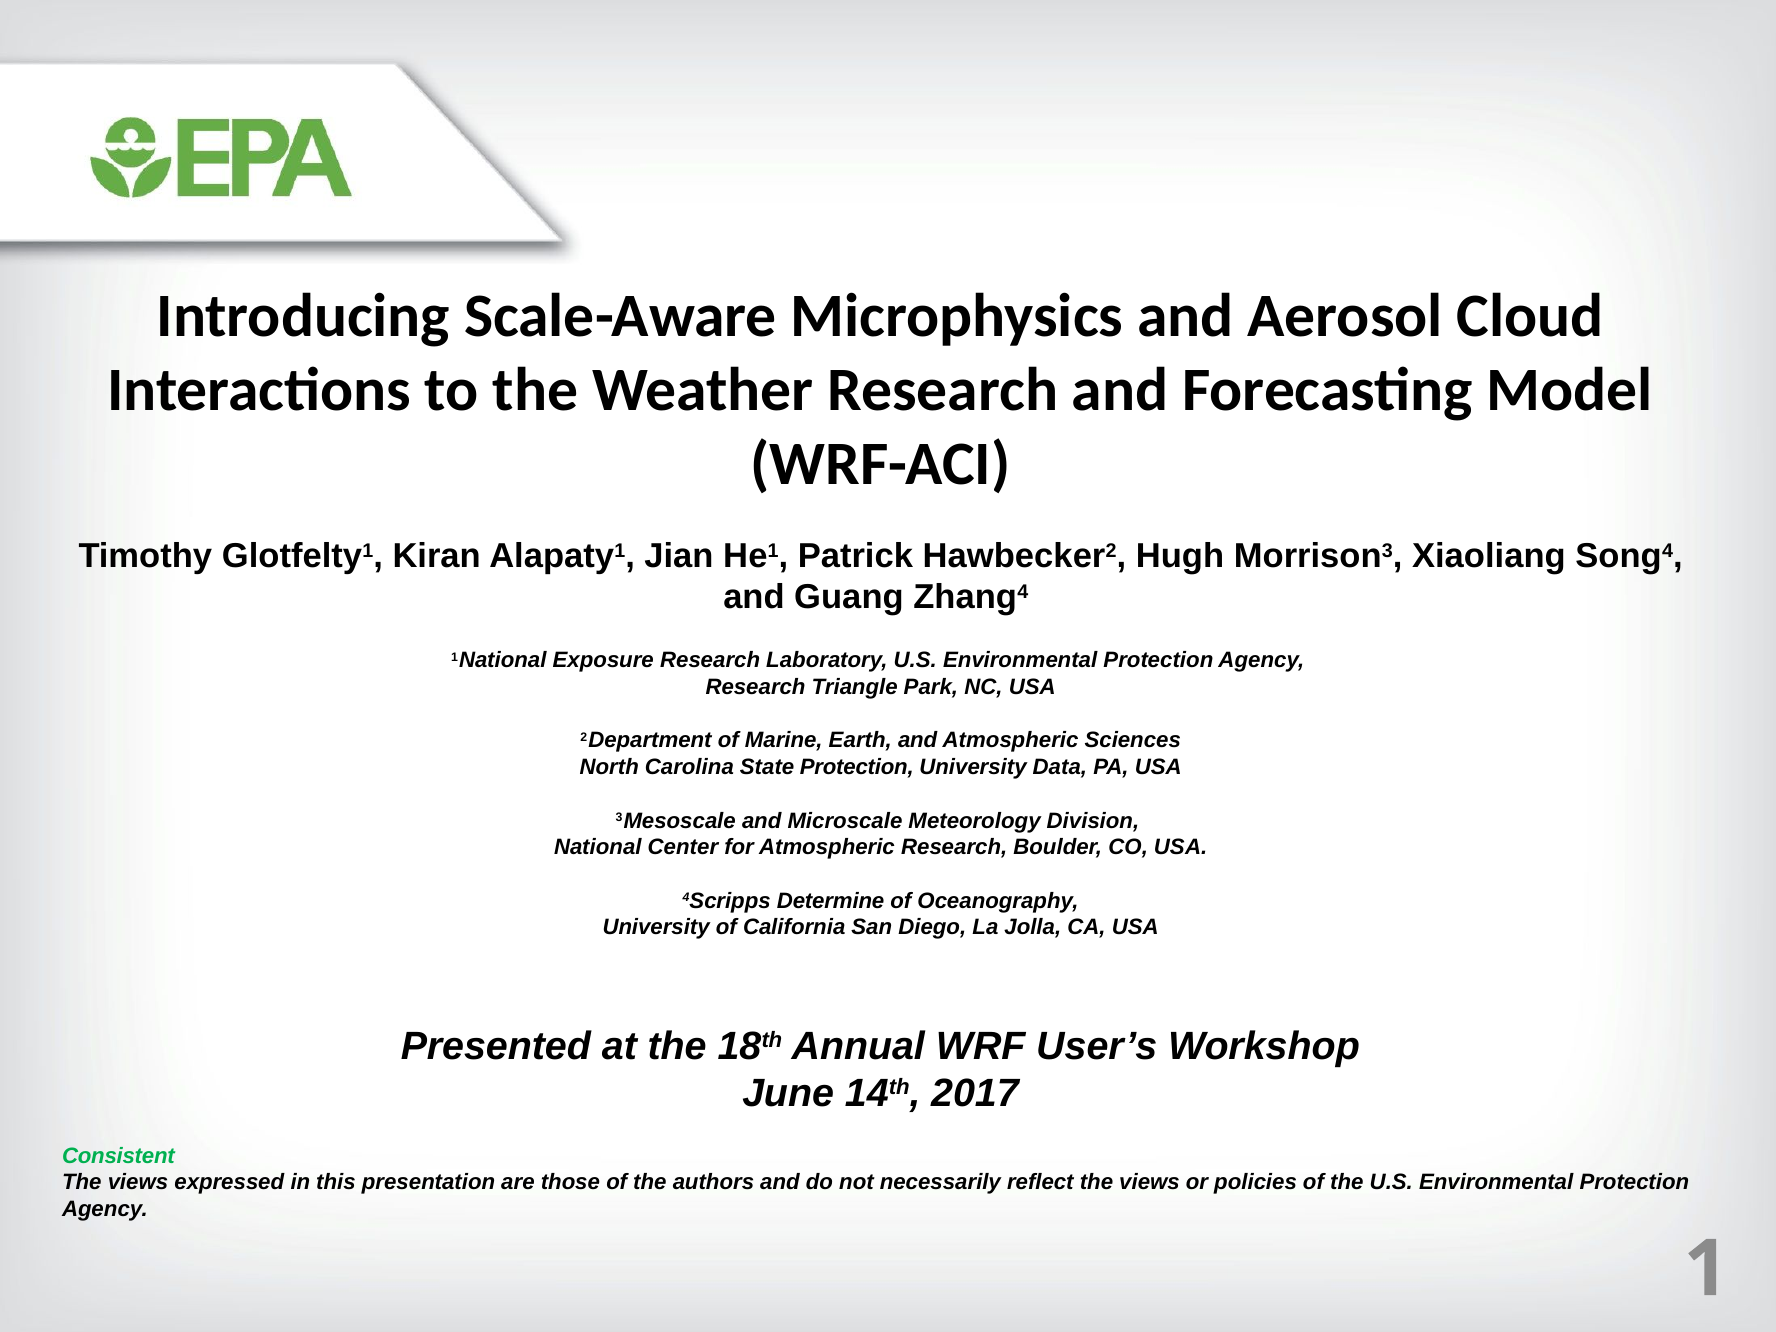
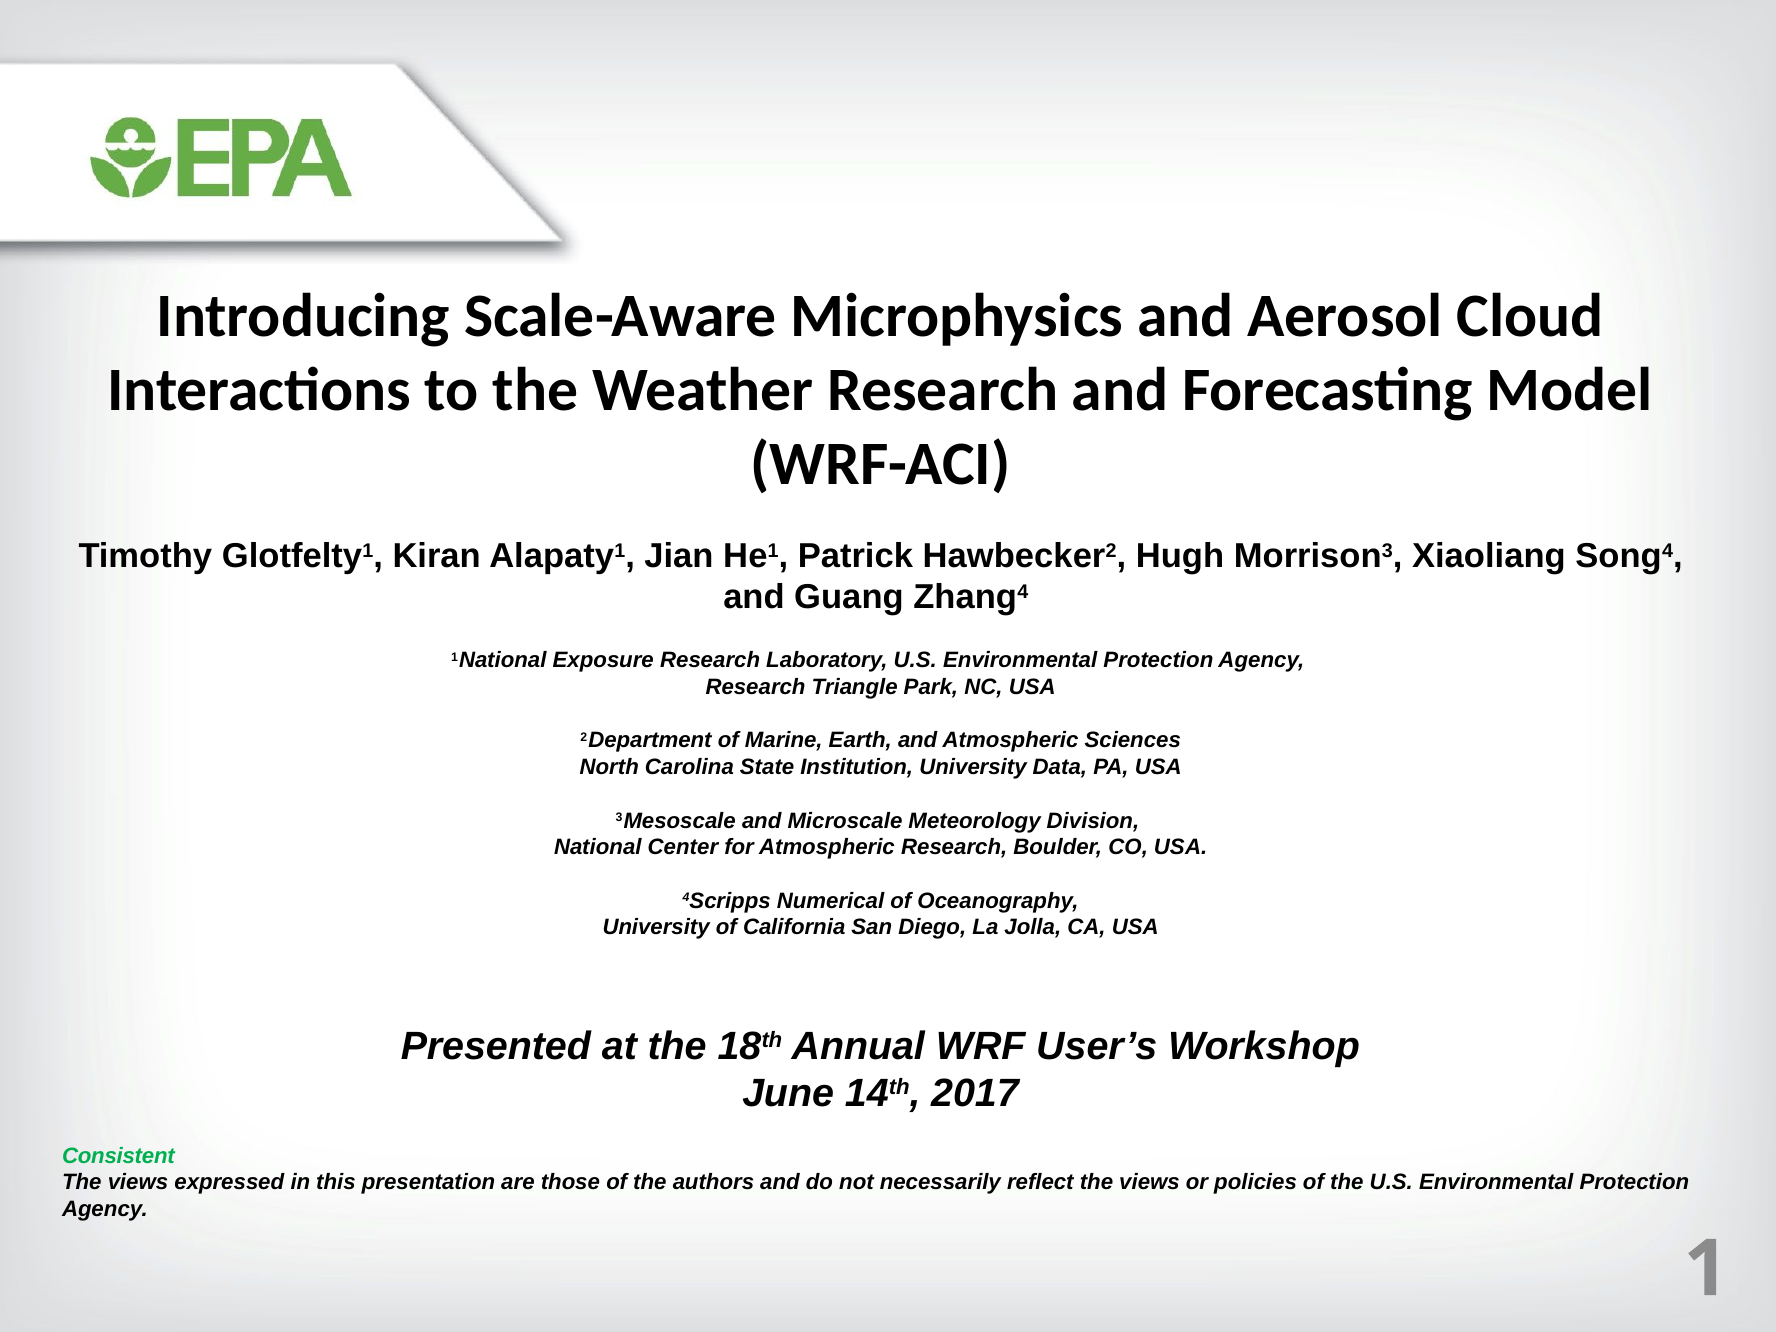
State Protection: Protection -> Institution
Determine: Determine -> Numerical
